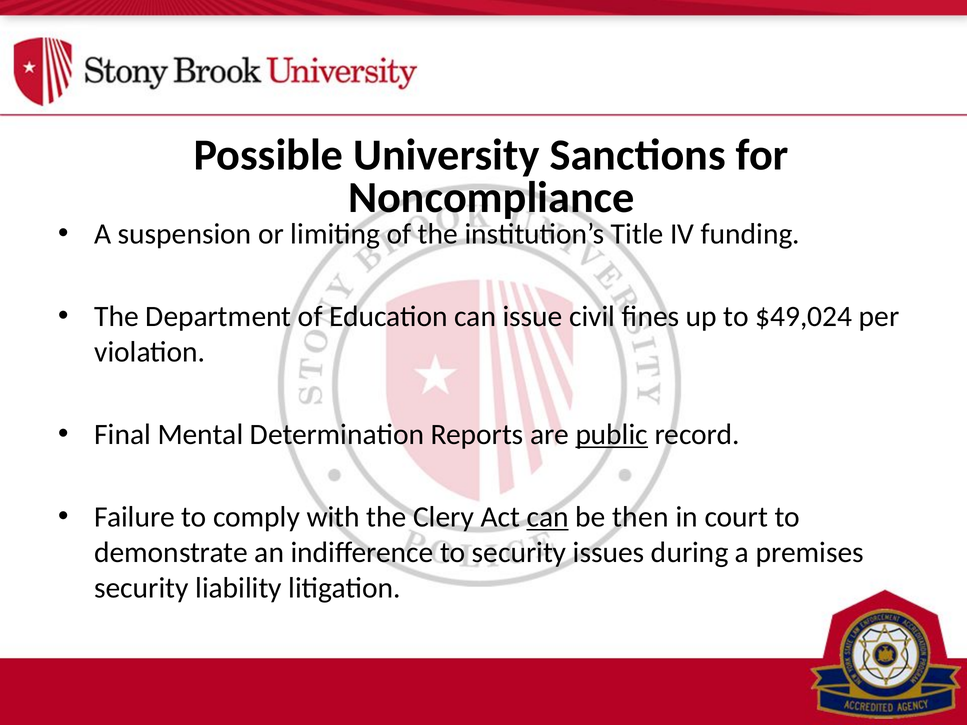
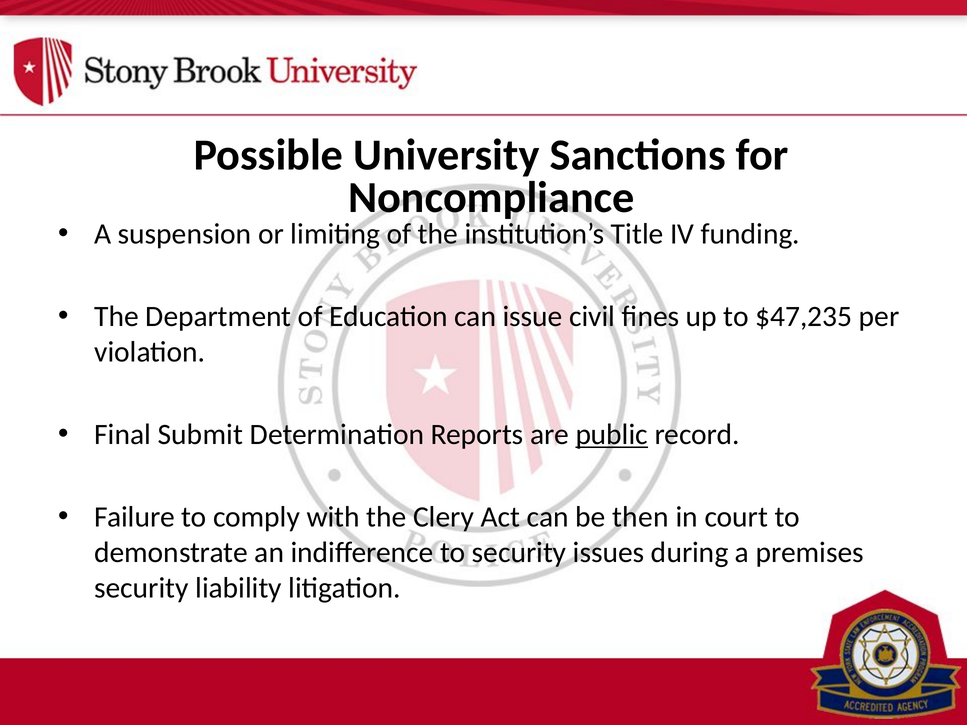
$49,024: $49,024 -> $47,235
Mental: Mental -> Submit
can at (548, 517) underline: present -> none
